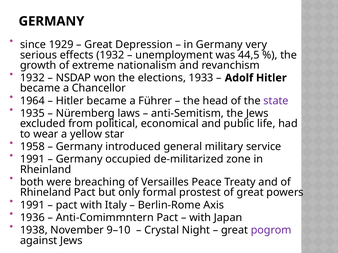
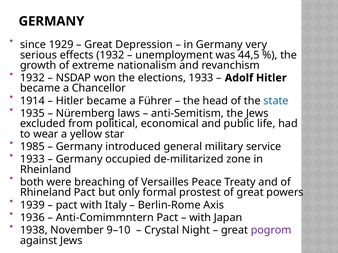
1964: 1964 -> 1914
state colour: purple -> blue
1958: 1958 -> 1985
1991 at (32, 159): 1991 -> 1933
1991 at (32, 205): 1991 -> 1939
